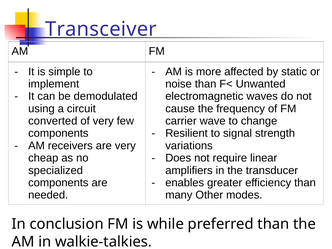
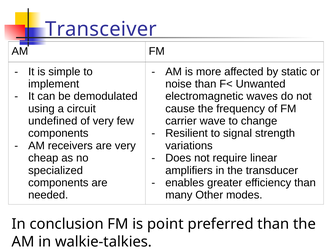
converted: converted -> undefined
while: while -> point
